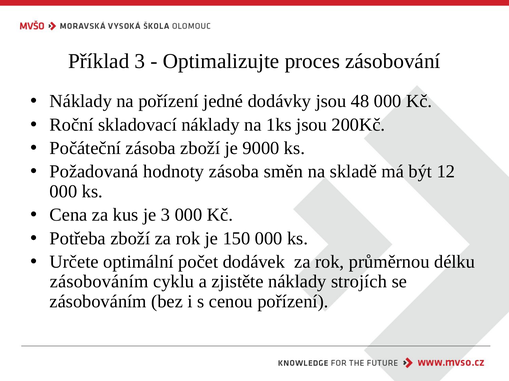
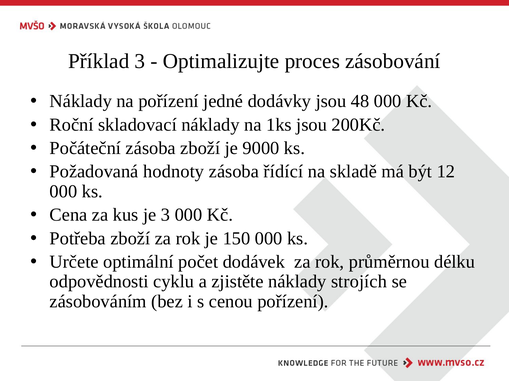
směn: směn -> řídící
zásobováním at (99, 282): zásobováním -> odpovědnosti
